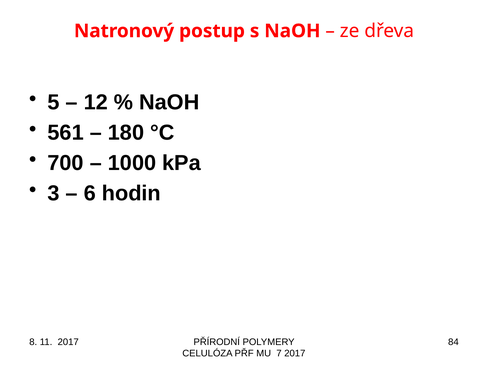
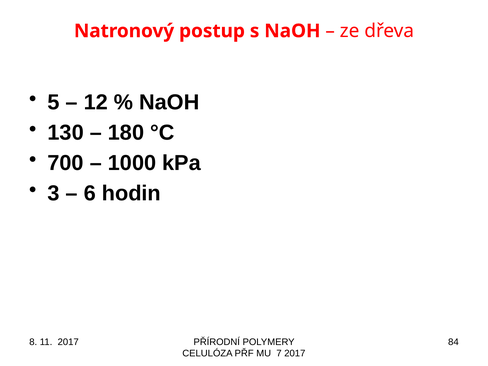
561: 561 -> 130
